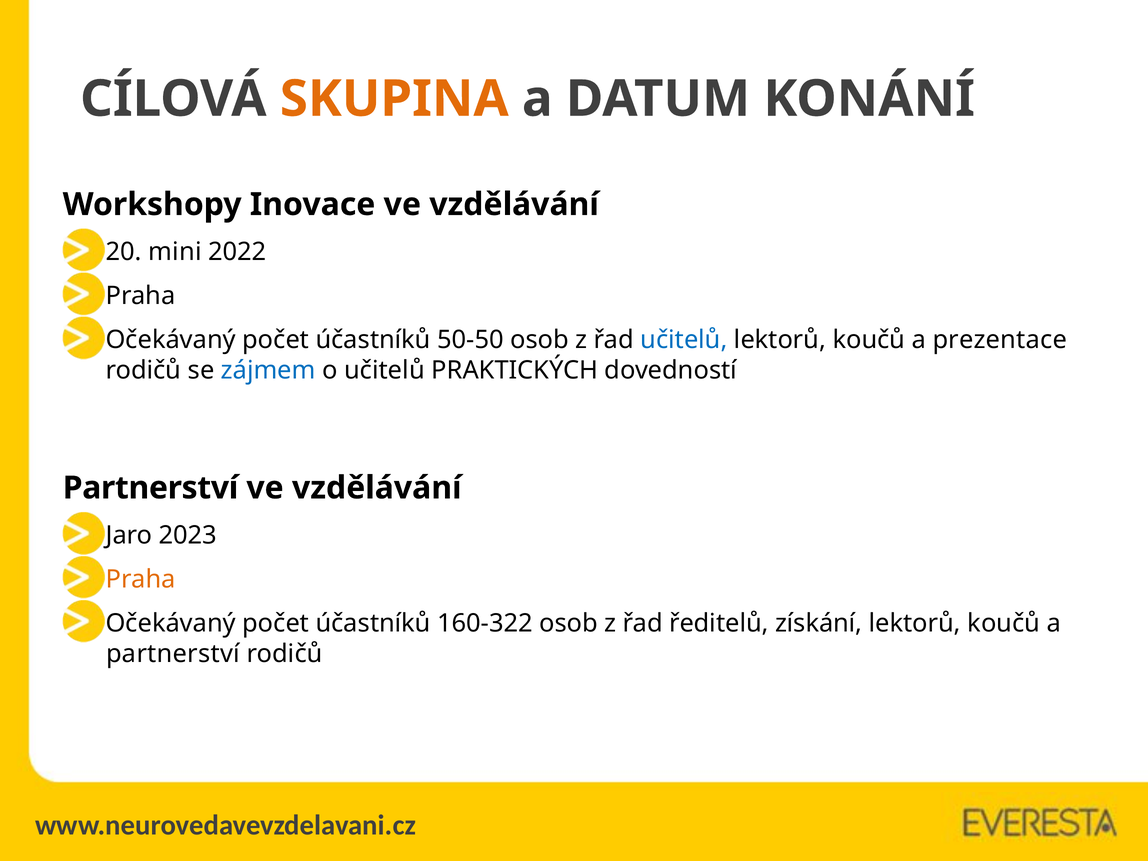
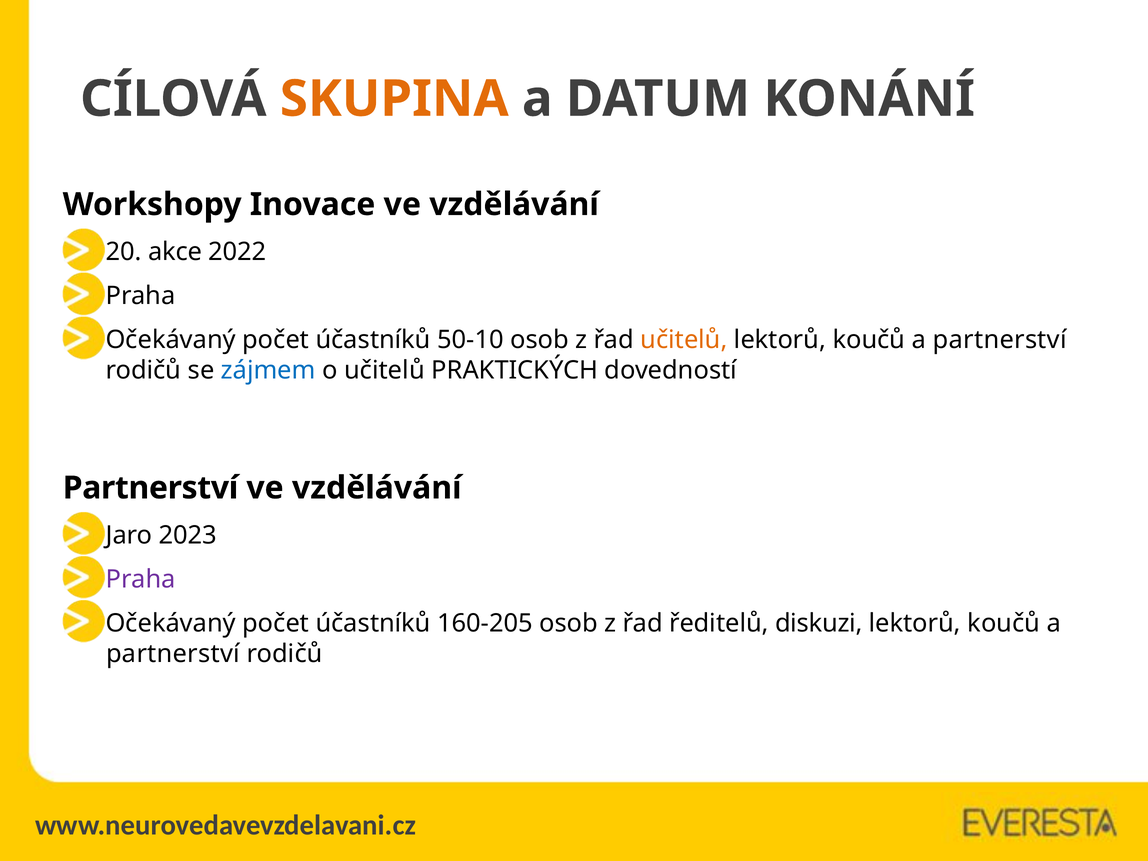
mini: mini -> akce
50-50: 50-50 -> 50-10
učitelů at (684, 340) colour: blue -> orange
prezentace at (1000, 340): prezentace -> partnerství
Praha at (141, 579) colour: orange -> purple
160-322: 160-322 -> 160-205
získání: získání -> diskuzi
